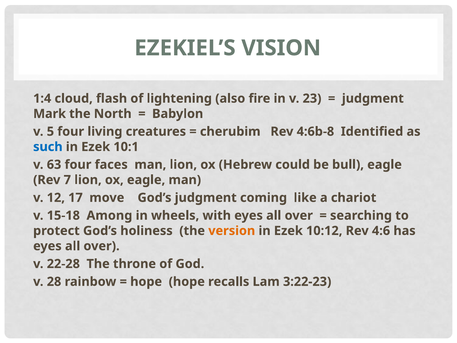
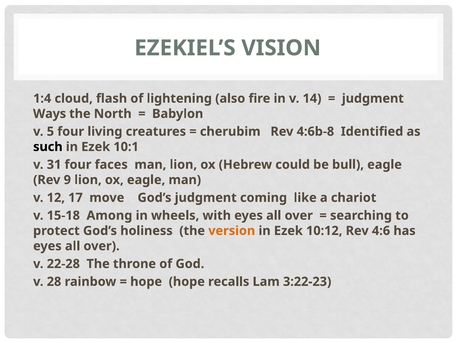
23: 23 -> 14
Mark: Mark -> Ways
such colour: blue -> black
63: 63 -> 31
7: 7 -> 9
